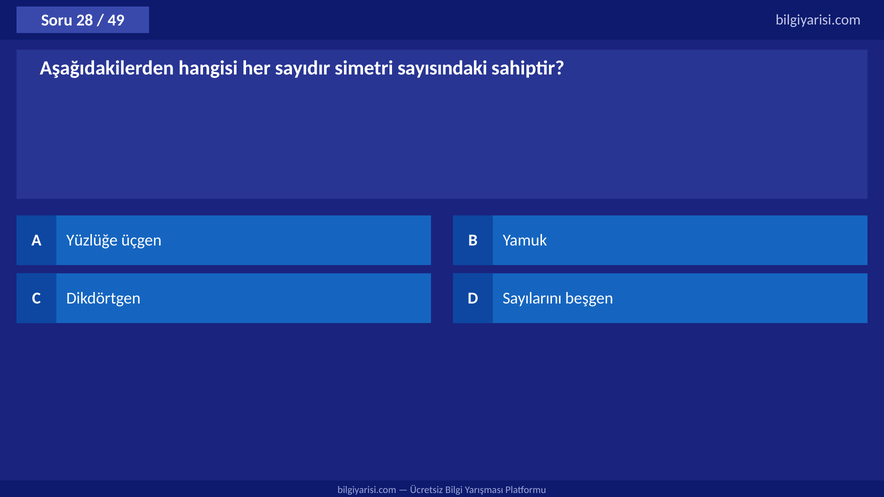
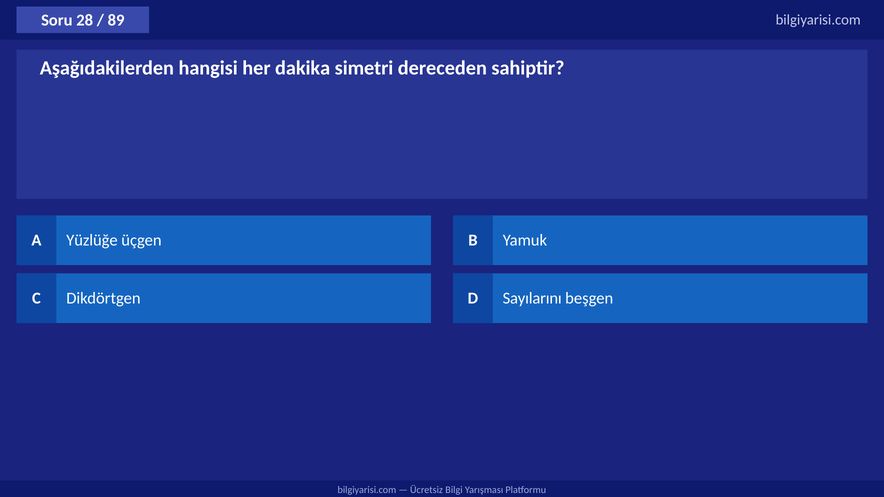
49: 49 -> 89
sayıdır: sayıdır -> dakika
sayısındaki: sayısındaki -> dereceden
